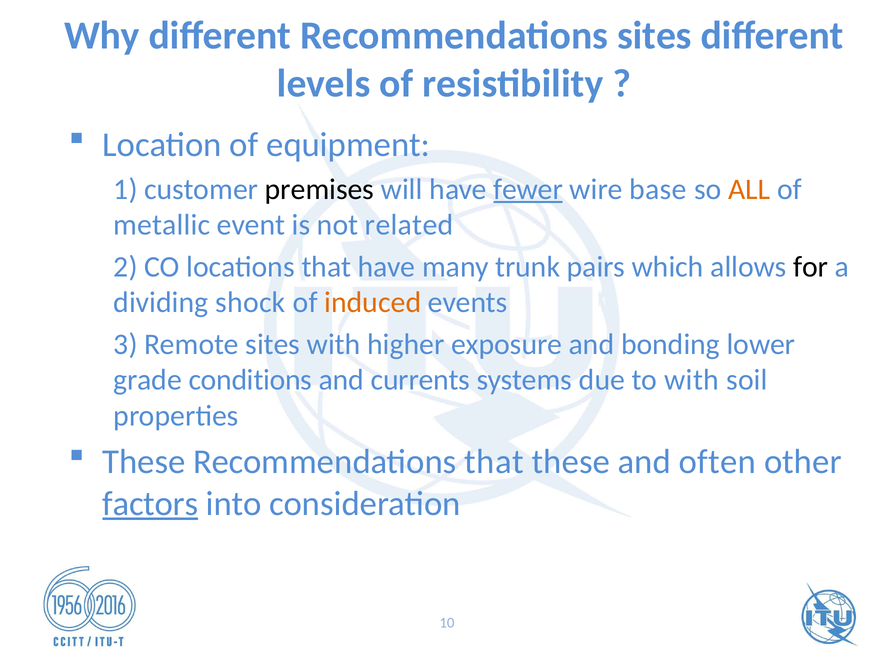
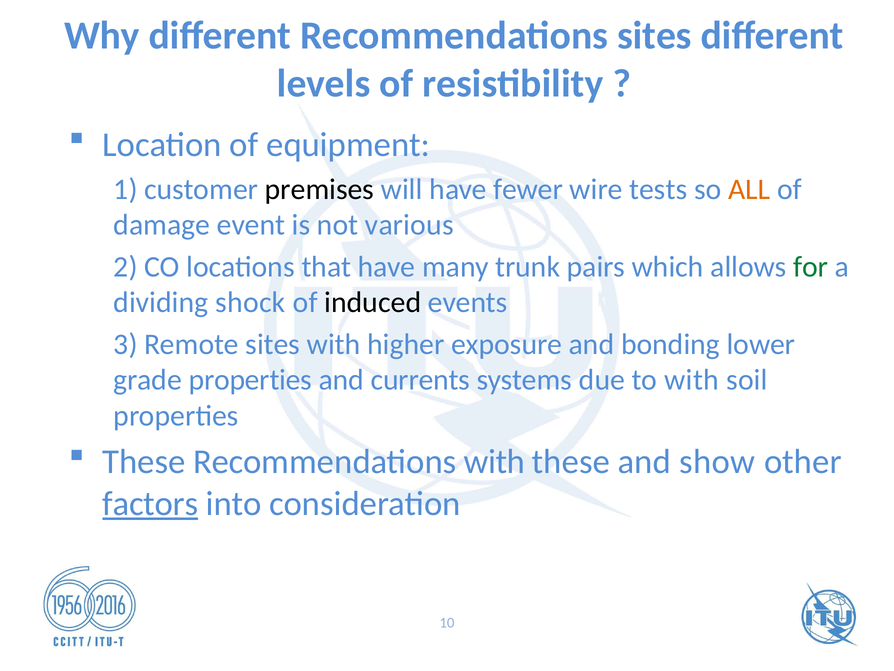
fewer underline: present -> none
base: base -> tests
metallic: metallic -> damage
related: related -> various
for colour: black -> green
induced colour: orange -> black
grade conditions: conditions -> properties
Recommendations that: that -> with
often: often -> show
